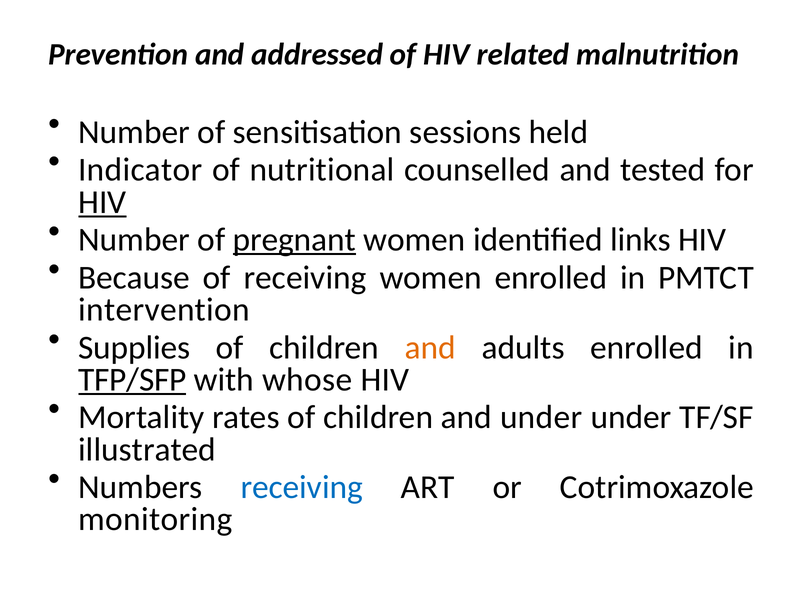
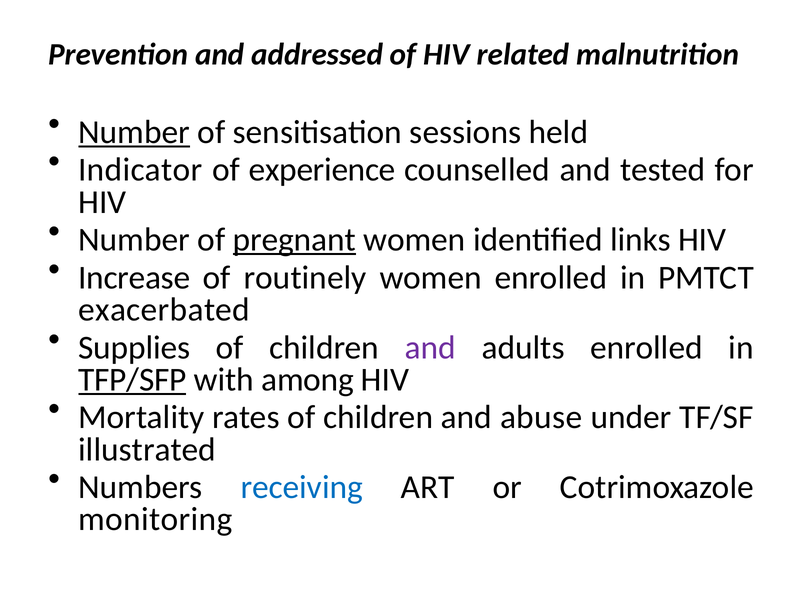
Number at (134, 132) underline: none -> present
nutritional: nutritional -> experience
HIV at (102, 202) underline: present -> none
Because: Because -> Increase
of receiving: receiving -> routinely
intervention: intervention -> exacerbated
and at (430, 348) colour: orange -> purple
whose: whose -> among
and under: under -> abuse
